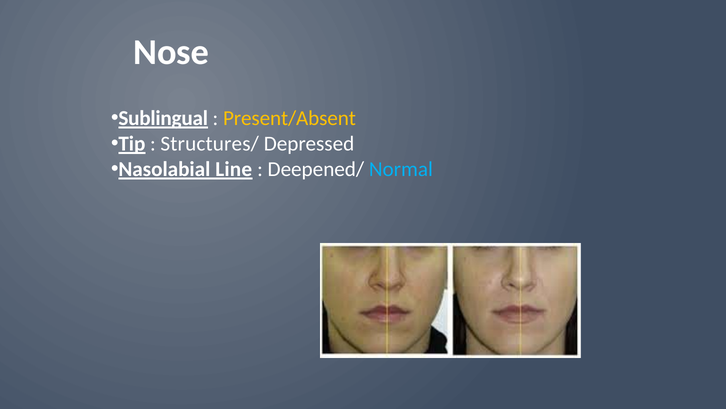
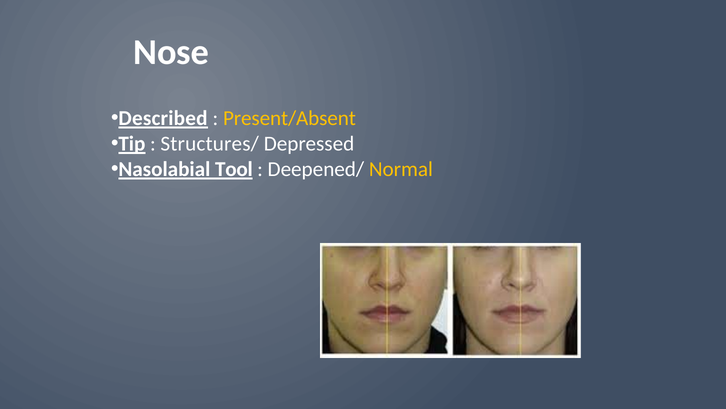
Sublingual: Sublingual -> Described
Line: Line -> Tool
Normal colour: light blue -> yellow
